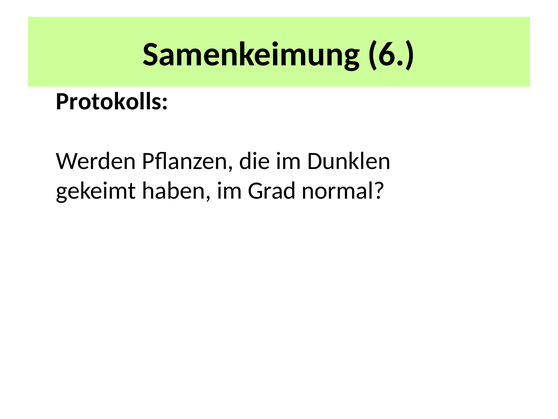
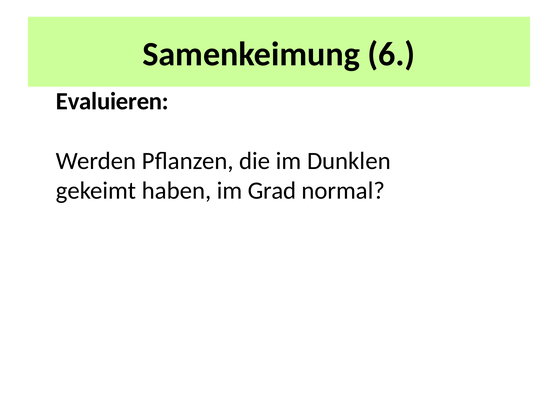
Protokolls: Protokolls -> Evaluieren
